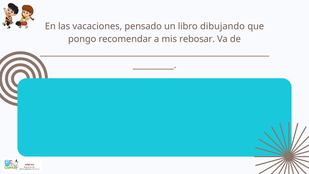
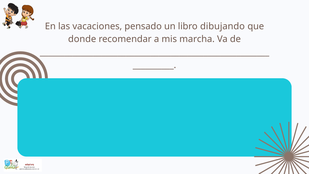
pongo: pongo -> donde
rebosar: rebosar -> marcha
